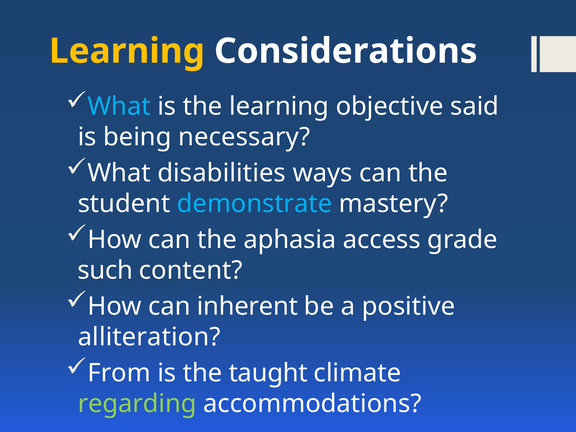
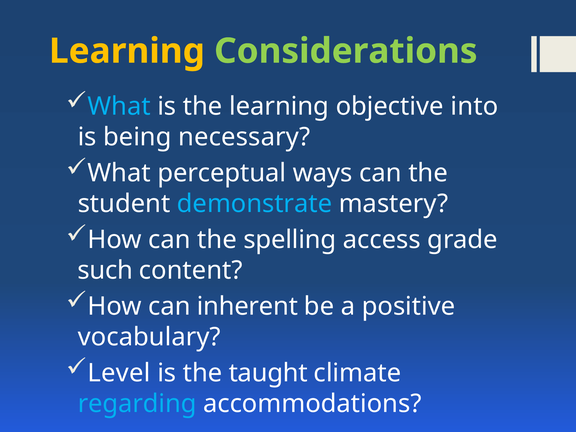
Considerations colour: white -> light green
said: said -> into
disabilities: disabilities -> perceptual
aphasia: aphasia -> spelling
alliteration: alliteration -> vocabulary
From: From -> Level
regarding colour: light green -> light blue
